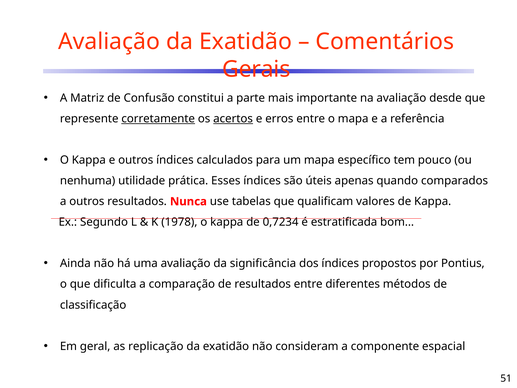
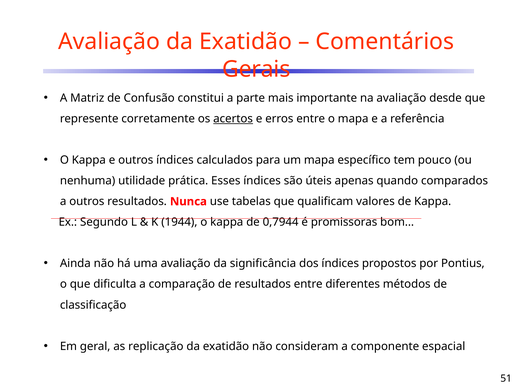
corretamente underline: present -> none
1978: 1978 -> 1944
0,7234: 0,7234 -> 0,7944
estratificada: estratificada -> promissoras
